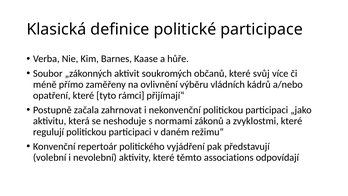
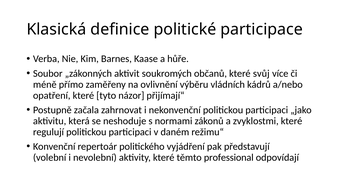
rámci: rámci -> názor
associations: associations -> professional
